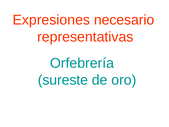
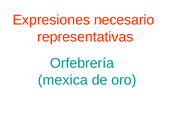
sureste: sureste -> mexica
